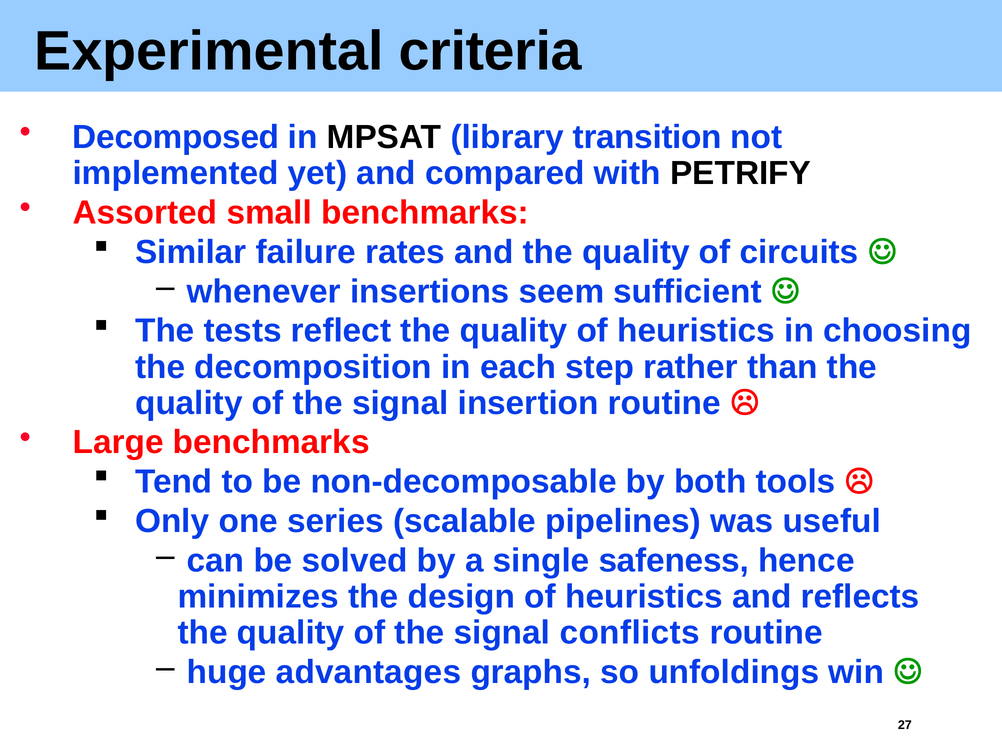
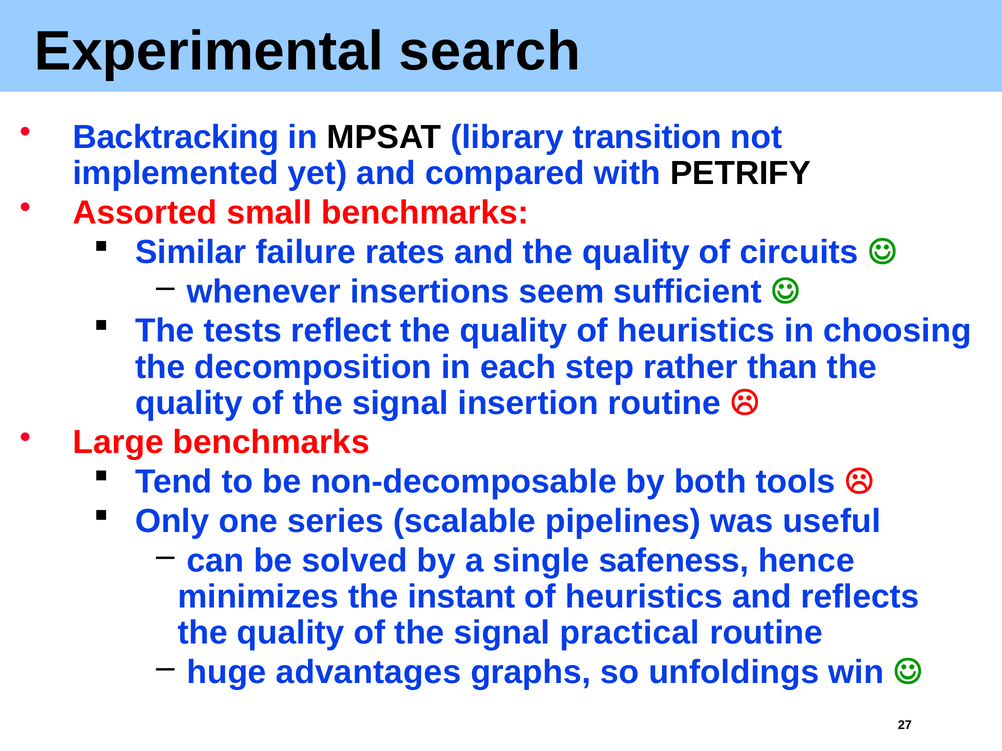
criteria: criteria -> search
Decomposed: Decomposed -> Backtracking
design: design -> instant
conflicts: conflicts -> practical
